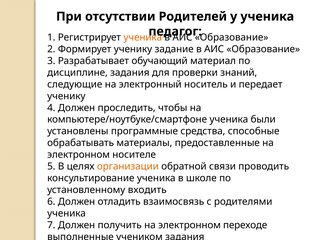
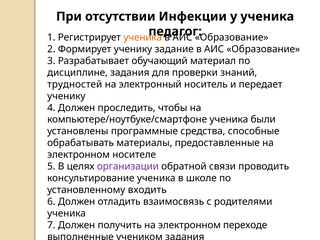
Родителей: Родителей -> Инфекции
следующие: следующие -> трудностей
организации colour: orange -> purple
